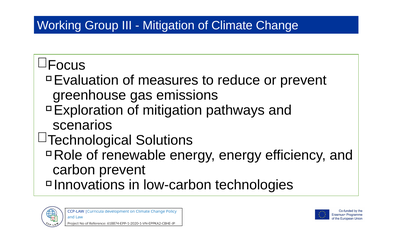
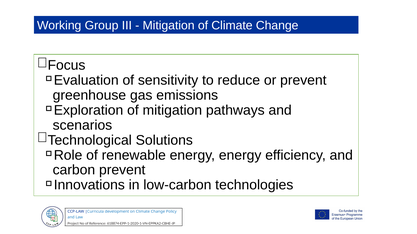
measures: measures -> sensitivity
